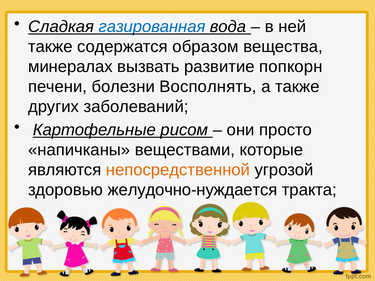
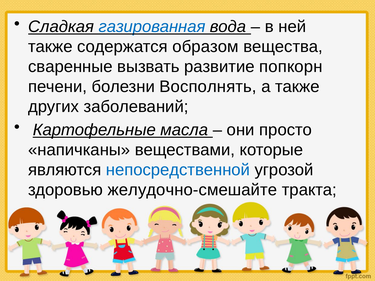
минералах: минералах -> сваренные
рисом: рисом -> масла
непосредственной colour: orange -> blue
желудочно-нуждается: желудочно-нуждается -> желудочно-смешайте
